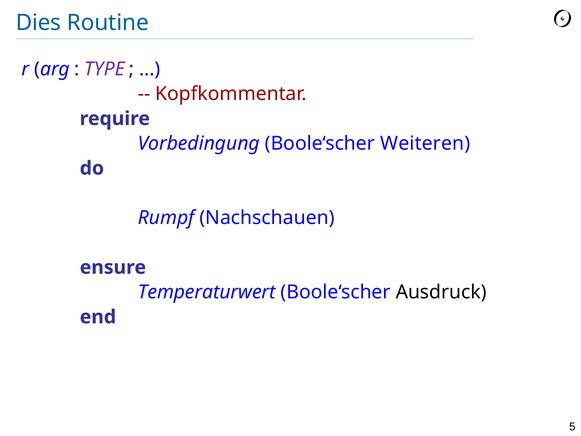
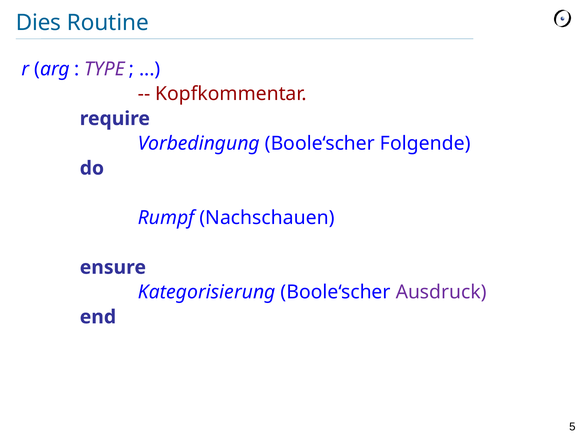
Weiteren: Weiteren -> Folgende
Temperaturwert: Temperaturwert -> Kategorisierung
Ausdruck colour: black -> purple
